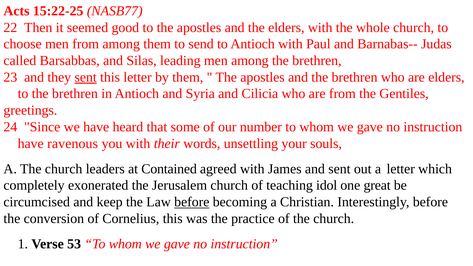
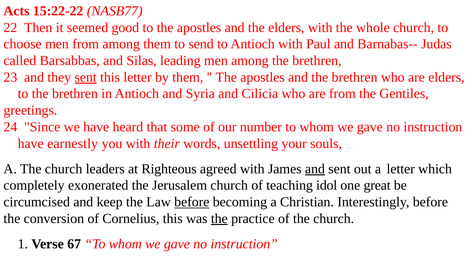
15:22-25: 15:22-25 -> 15:22-22
ravenous: ravenous -> earnestly
Contained: Contained -> Righteous
and at (315, 169) underline: none -> present
the at (219, 219) underline: none -> present
53: 53 -> 67
